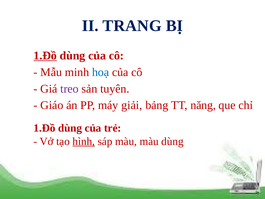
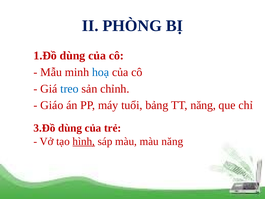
TRANG: TRANG -> PHÒNG
1.Đồ at (45, 56) underline: present -> none
treo colour: purple -> blue
tuyên: tuyên -> chỉnh
giải: giải -> tuổi
1.Đồ at (44, 128): 1.Đồ -> 3.Đồ
màu dùng: dùng -> năng
